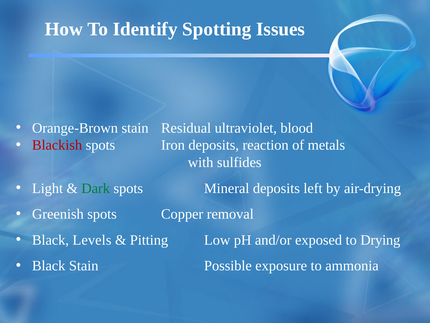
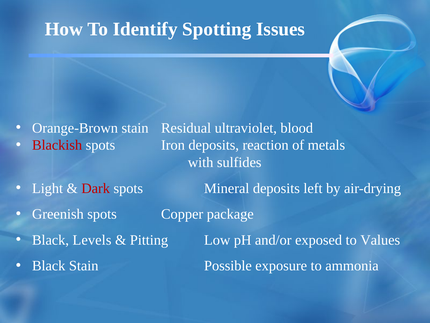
Dark colour: green -> red
removal: removal -> package
Drying: Drying -> Values
